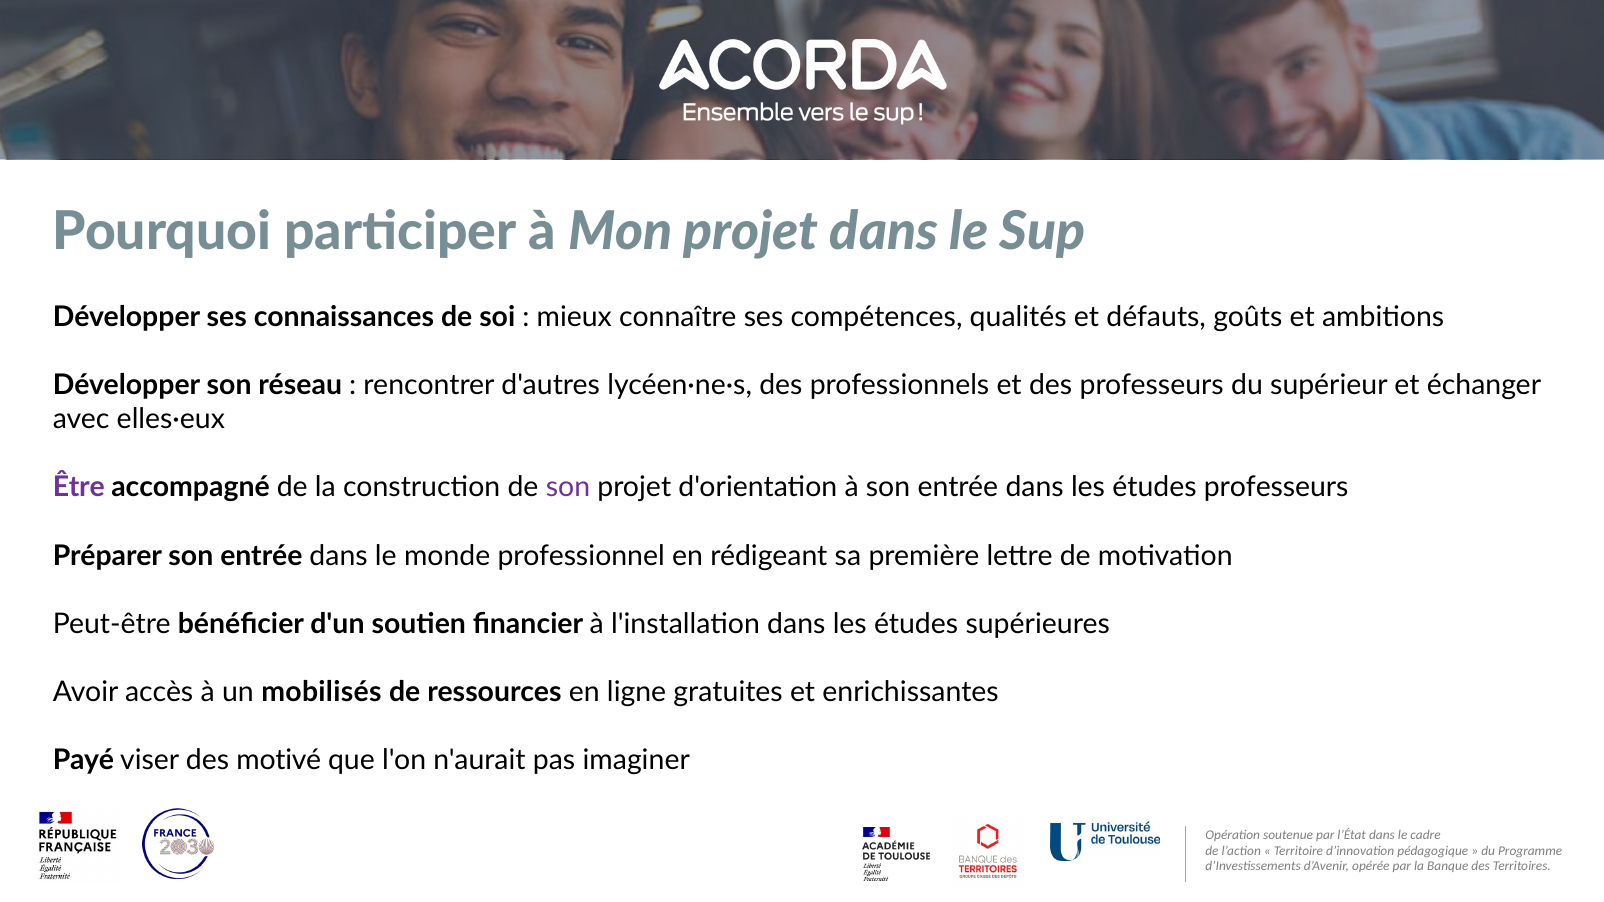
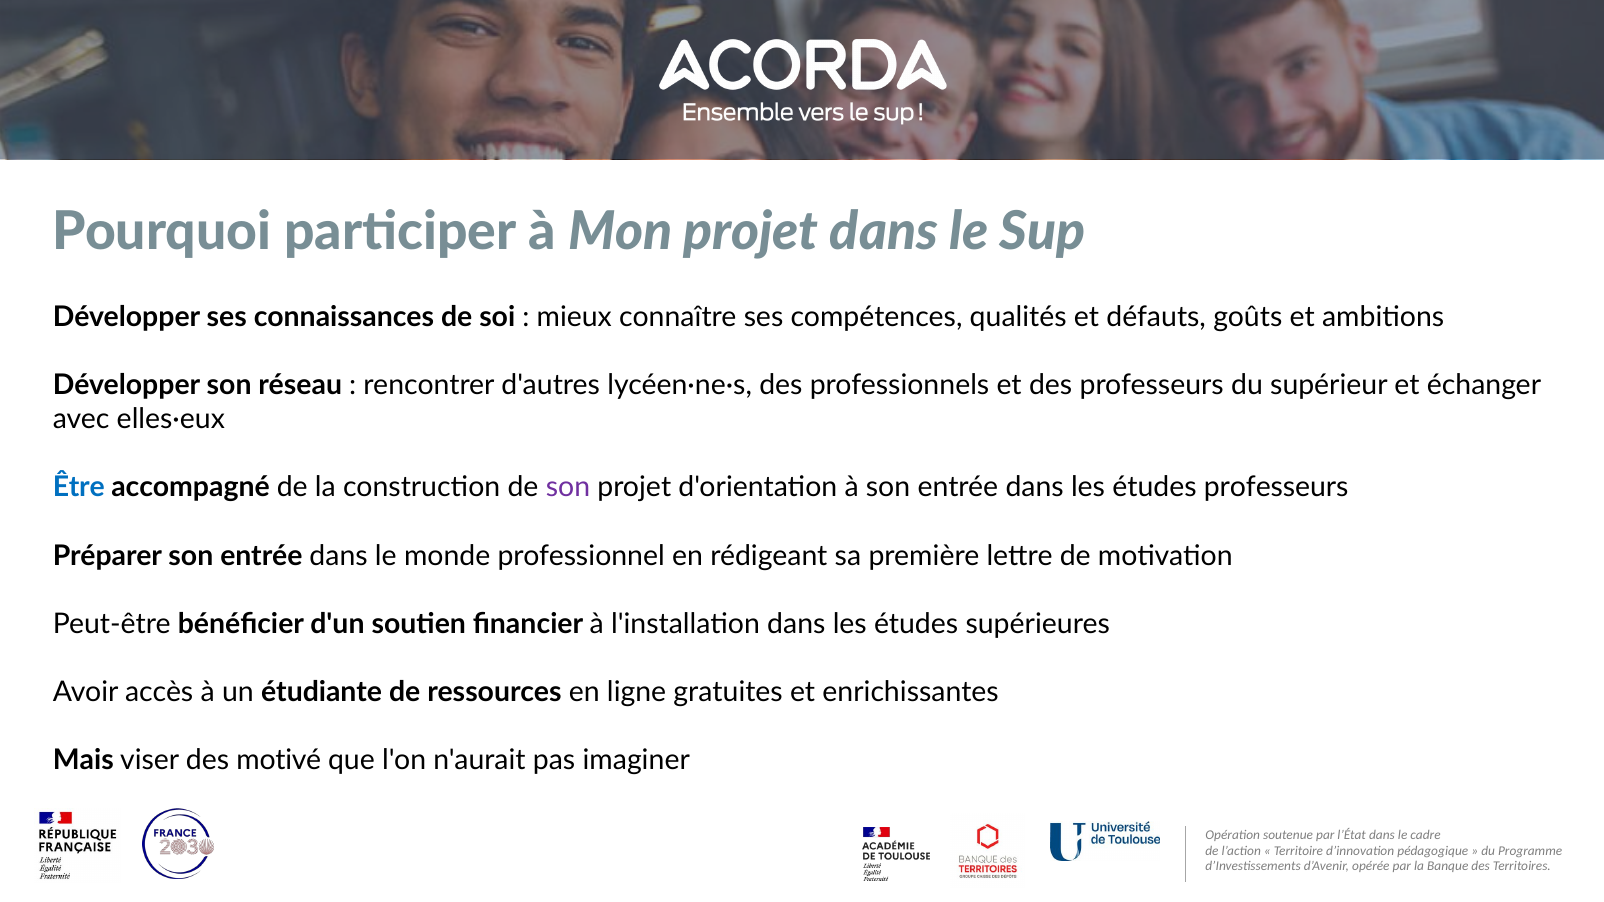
Être colour: purple -> blue
mobilisés: mobilisés -> étudiante
Payé: Payé -> Mais
